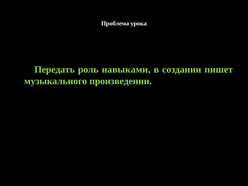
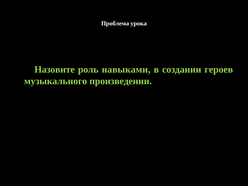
Передать: Передать -> Назовите
пишет: пишет -> героев
